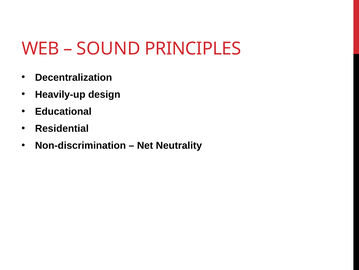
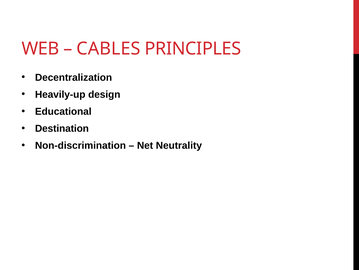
SOUND: SOUND -> CABLES
Residential: Residential -> Destination
